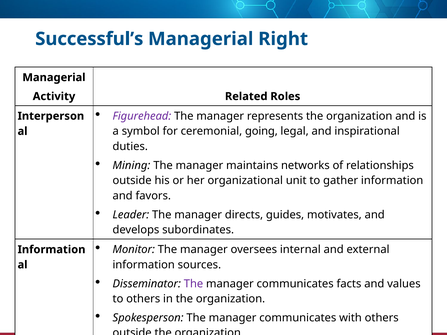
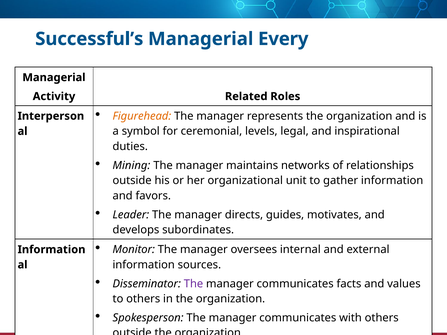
Right: Right -> Every
Figurehead colour: purple -> orange
going: going -> levels
